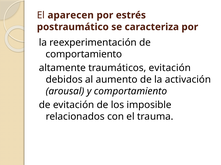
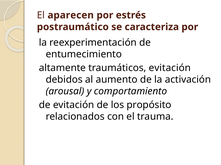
comportamiento at (84, 54): comportamiento -> entumecimiento
imposible: imposible -> propósito
